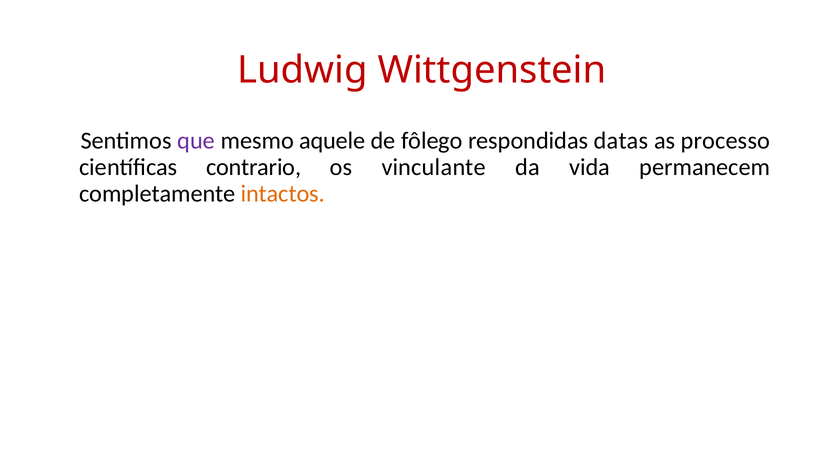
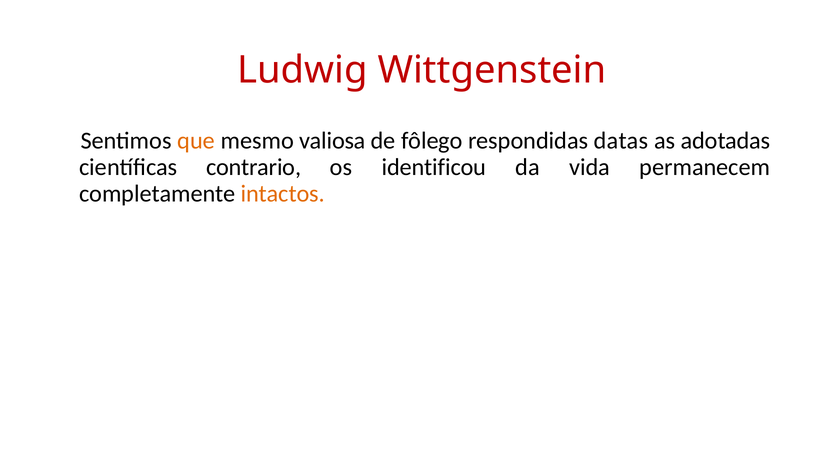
que colour: purple -> orange
aquele: aquele -> valiosa
processo: processo -> adotadas
vinculante: vinculante -> identificou
